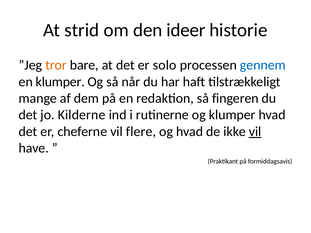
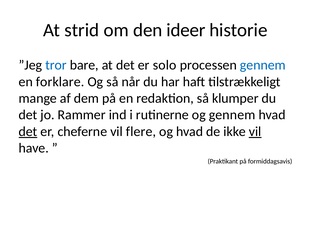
tror colour: orange -> blue
en klumper: klumper -> forklare
fingeren: fingeren -> klumper
Kilderne: Kilderne -> Rammer
og klumper: klumper -> gennem
det at (28, 132) underline: none -> present
